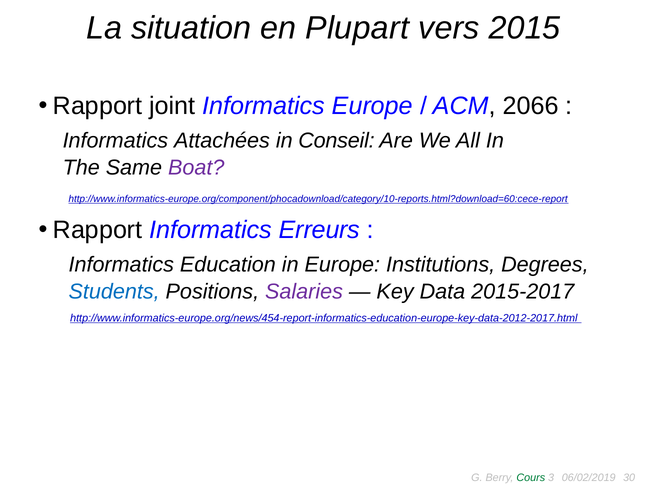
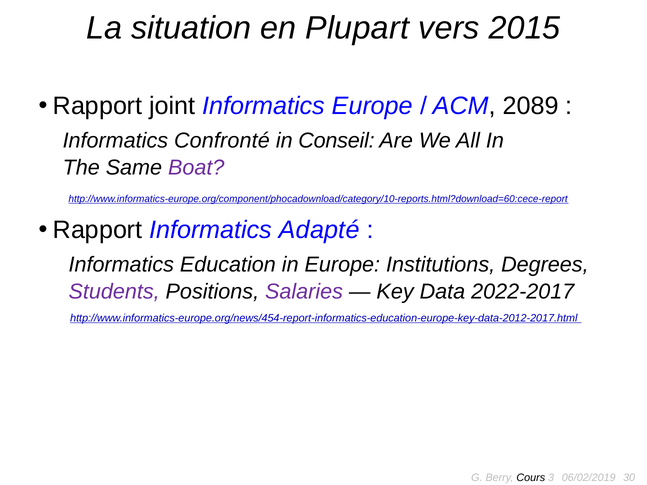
2066: 2066 -> 2089
Attachées: Attachées -> Confronté
Erreurs: Erreurs -> Adapté
Students colour: blue -> purple
2015-2017: 2015-2017 -> 2022-2017
Cours colour: green -> black
